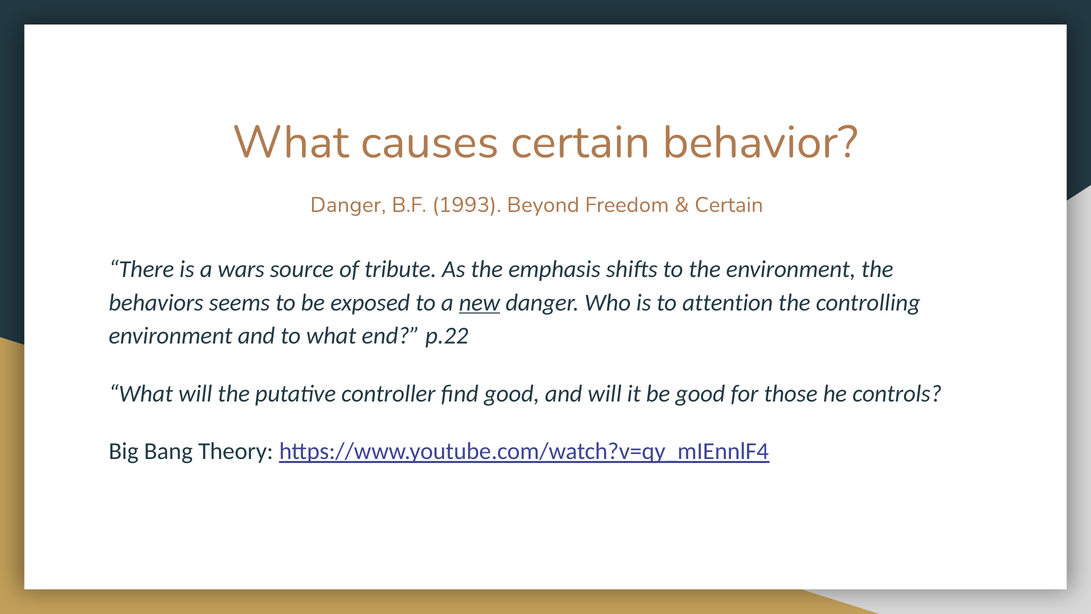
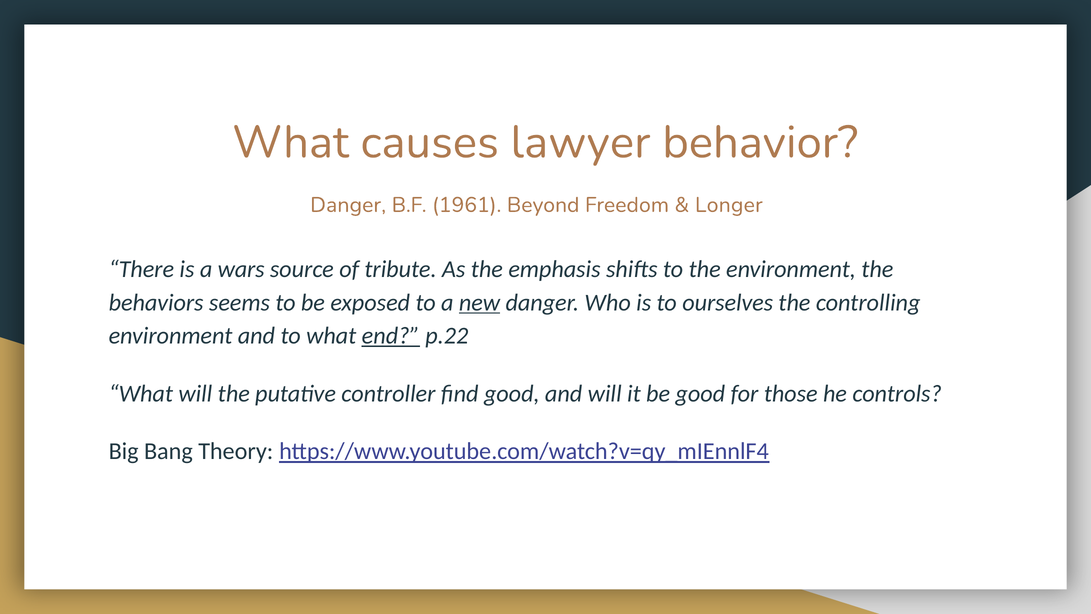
causes certain: certain -> lawyer
1993: 1993 -> 1961
Certain at (729, 205): Certain -> Longer
attention: attention -> ourselves
end underline: none -> present
